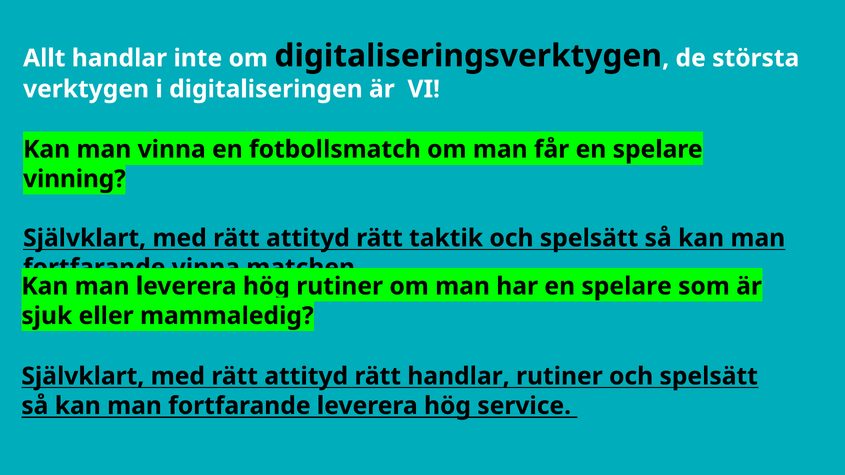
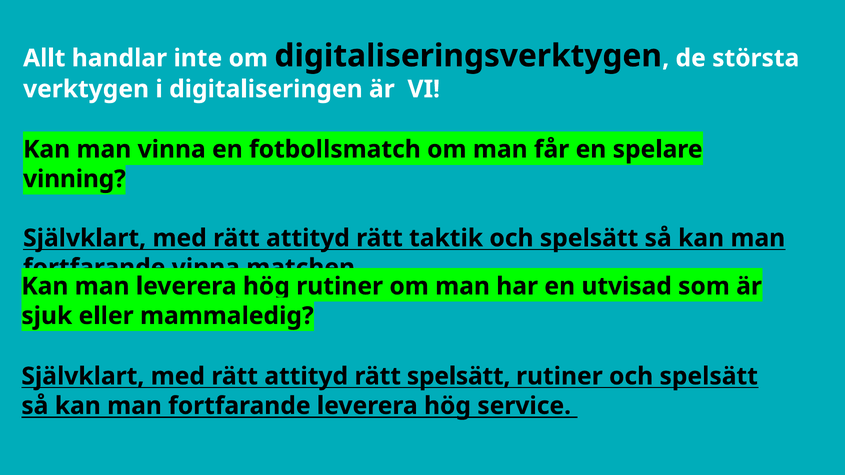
har en spelare: spelare -> utvisad
rätt handlar: handlar -> spelsätt
